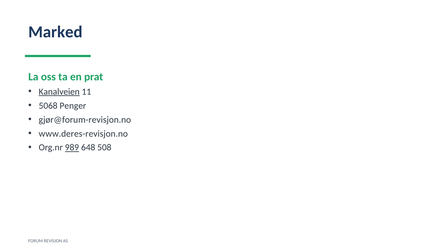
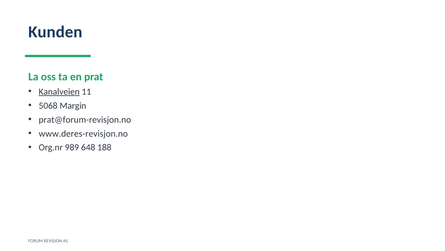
Marked: Marked -> Kunden
Penger: Penger -> Margin
gjør@forum-revisjon.no: gjør@forum-revisjon.no -> prat@forum-revisjon.no
989 underline: present -> none
508: 508 -> 188
